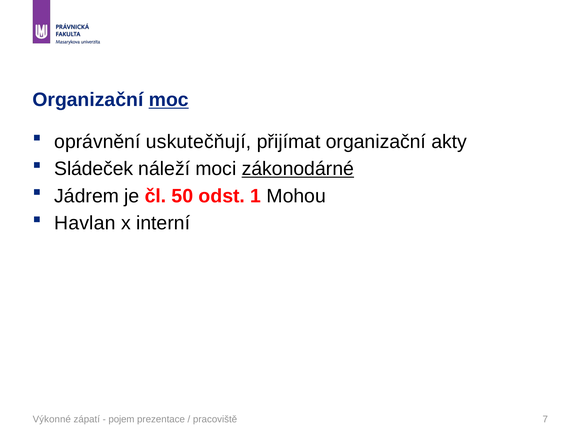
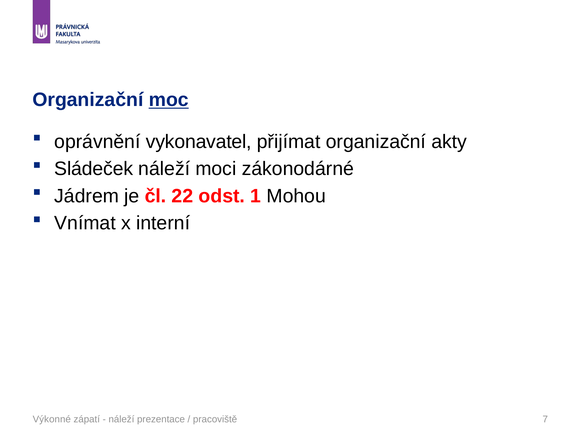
uskutečňují: uskutečňují -> vykonavatel
zákonodárné underline: present -> none
50: 50 -> 22
Havlan: Havlan -> Vnímat
pojem at (121, 419): pojem -> náleží
